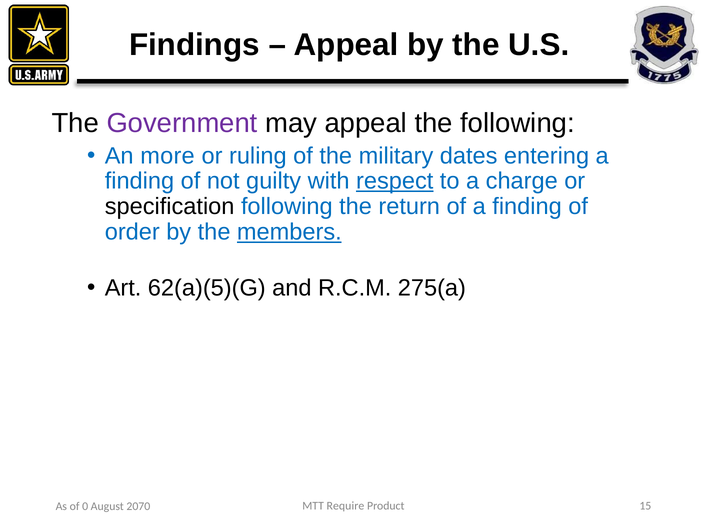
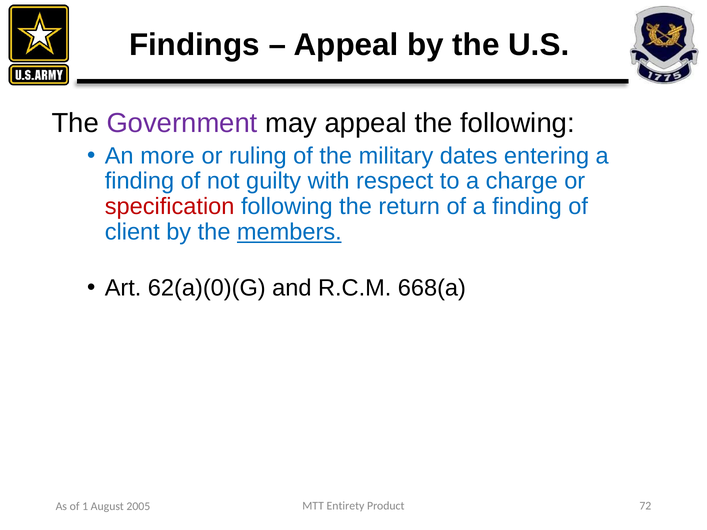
respect underline: present -> none
specification colour: black -> red
order: order -> client
62(a)(5)(G: 62(a)(5)(G -> 62(a)(0)(G
275(a: 275(a -> 668(a
Require: Require -> Entirety
15: 15 -> 72
0: 0 -> 1
2070: 2070 -> 2005
